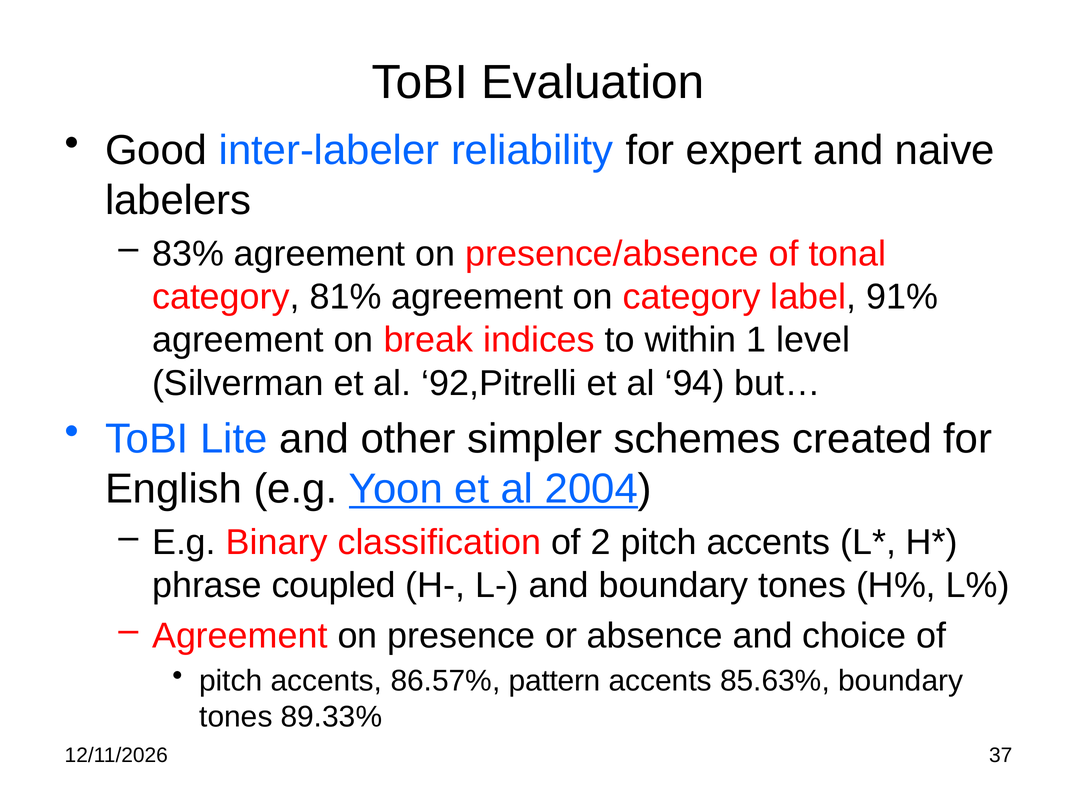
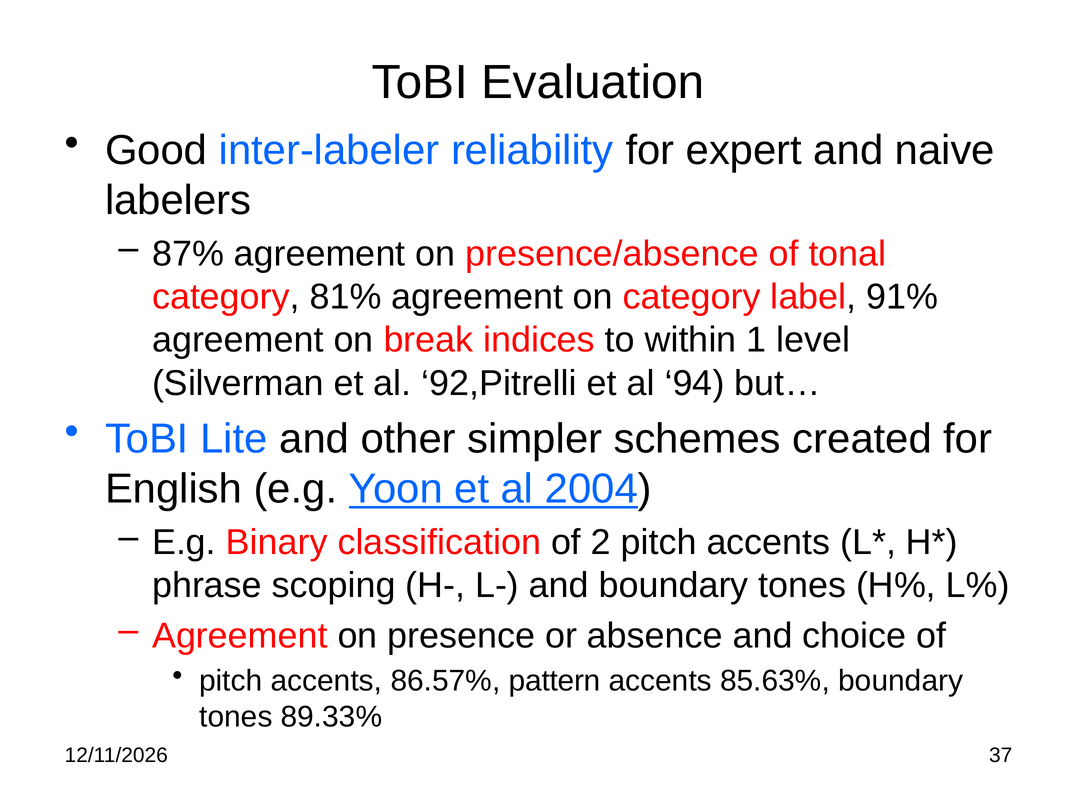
83%: 83% -> 87%
coupled: coupled -> scoping
